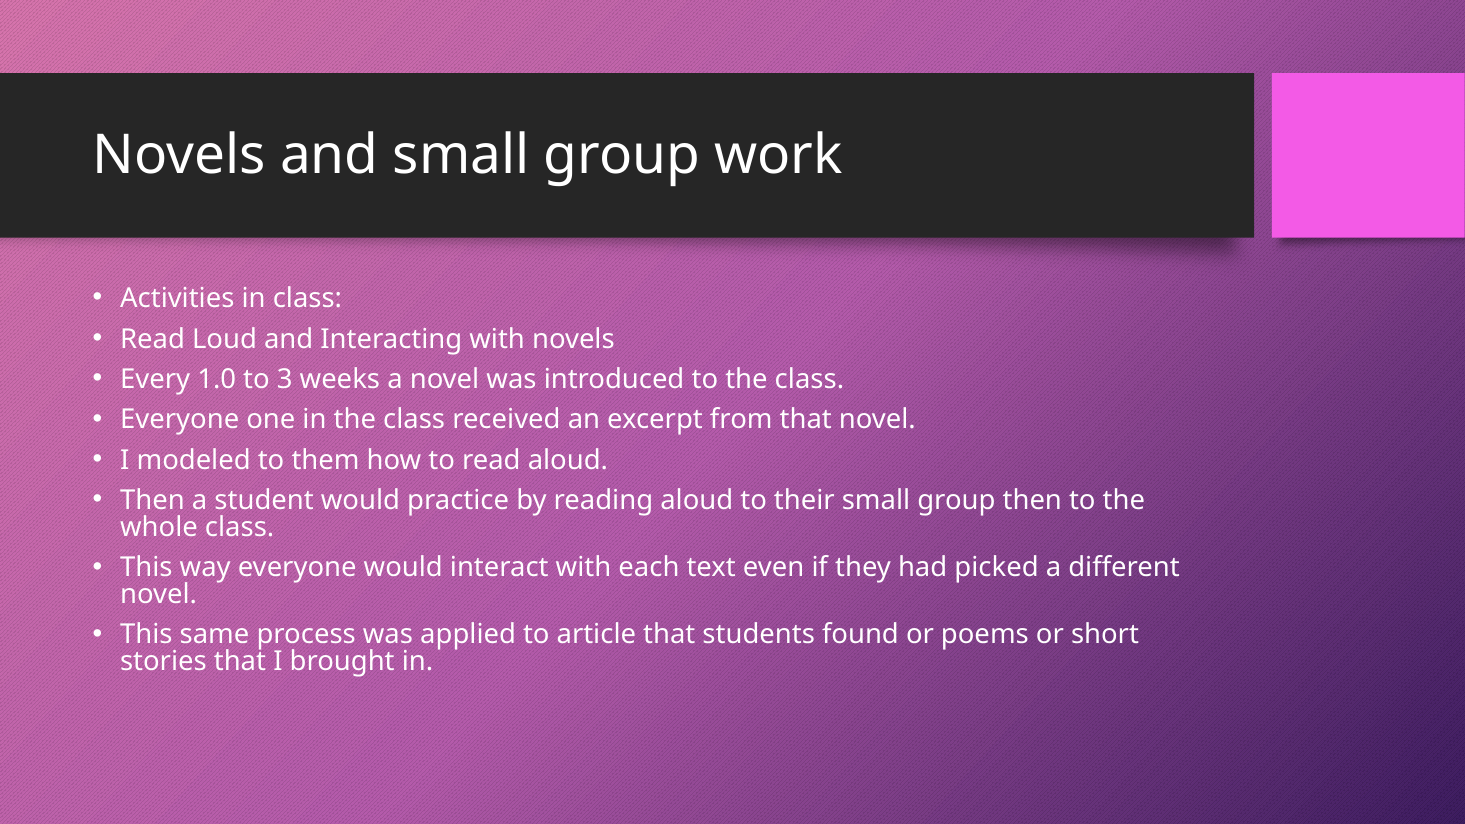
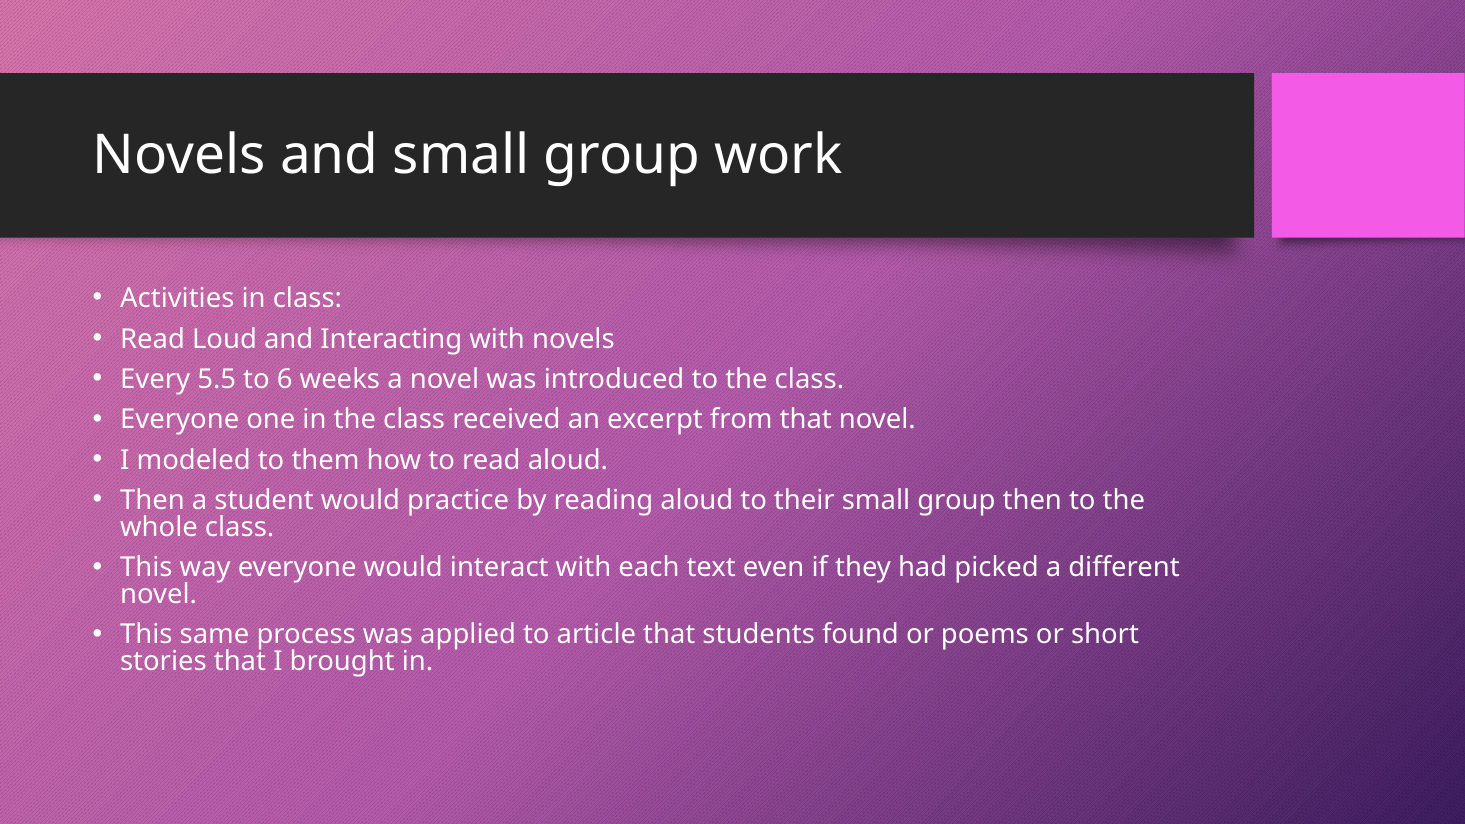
1.0: 1.0 -> 5.5
3: 3 -> 6
